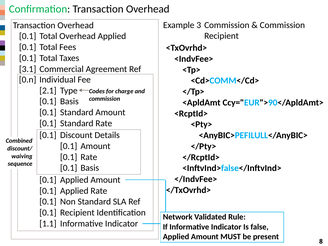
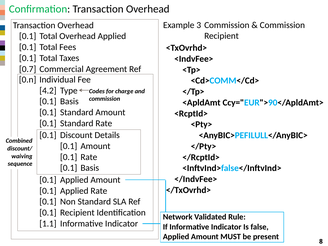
3.1: 3.1 -> 0.7
2.1: 2.1 -> 4.2
